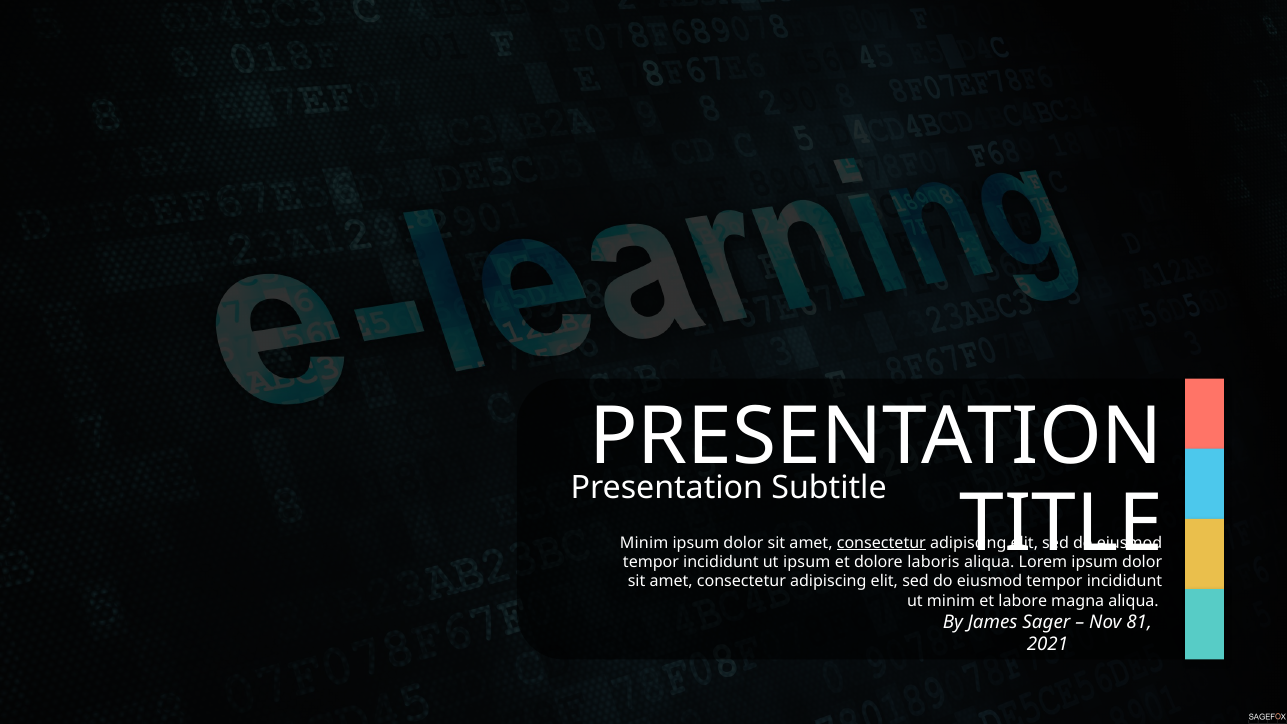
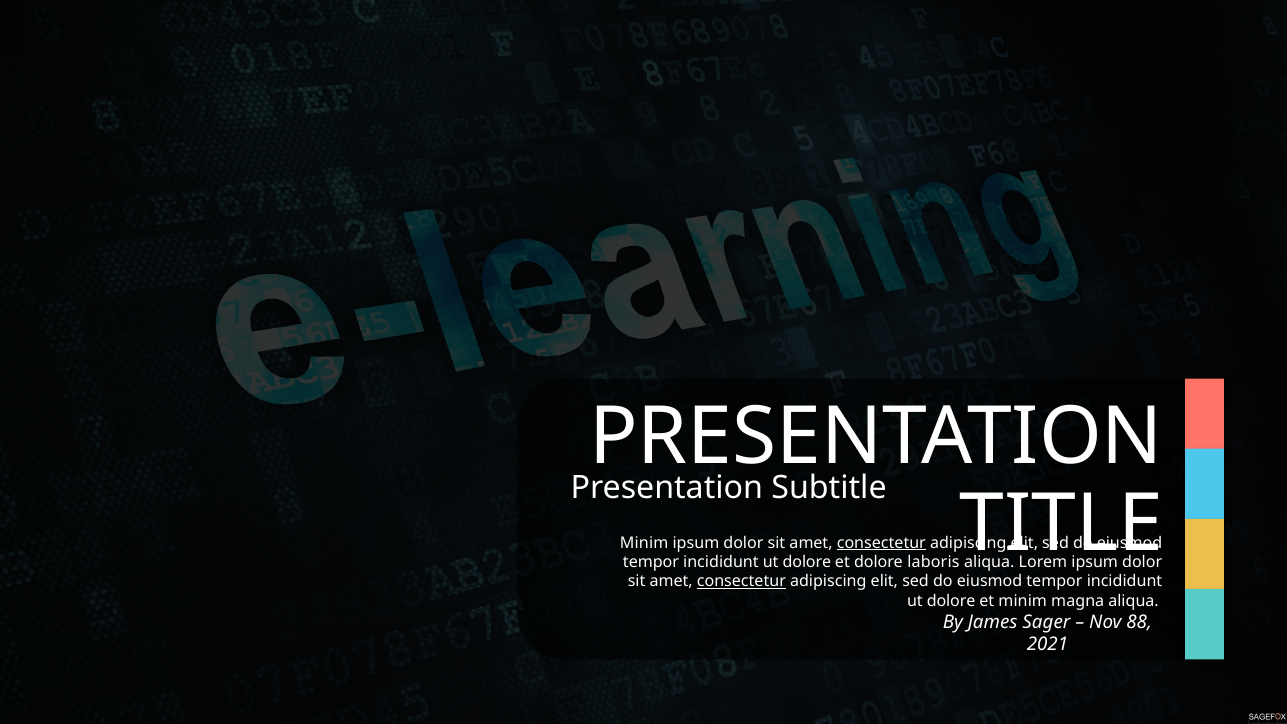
ipsum at (807, 562): ipsum -> dolore
consectetur at (741, 582) underline: none -> present
minim at (951, 601): minim -> dolore
et labore: labore -> minim
81: 81 -> 88
